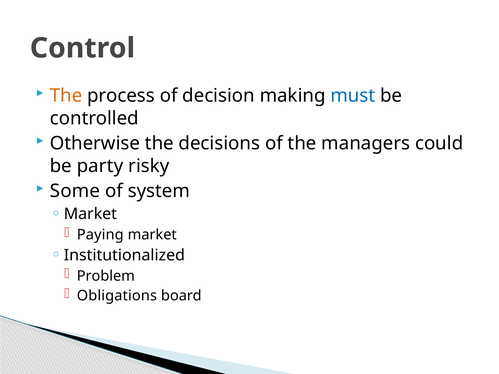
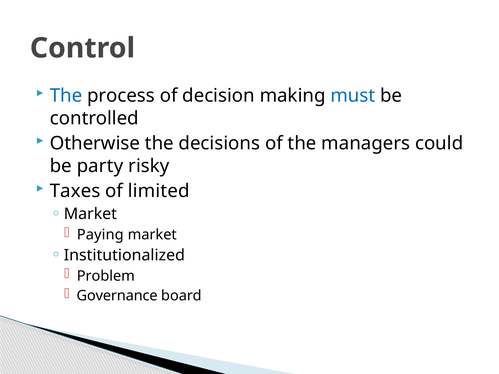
The at (66, 96) colour: orange -> blue
Some: Some -> Taxes
system: system -> limited
Obligations: Obligations -> Governance
